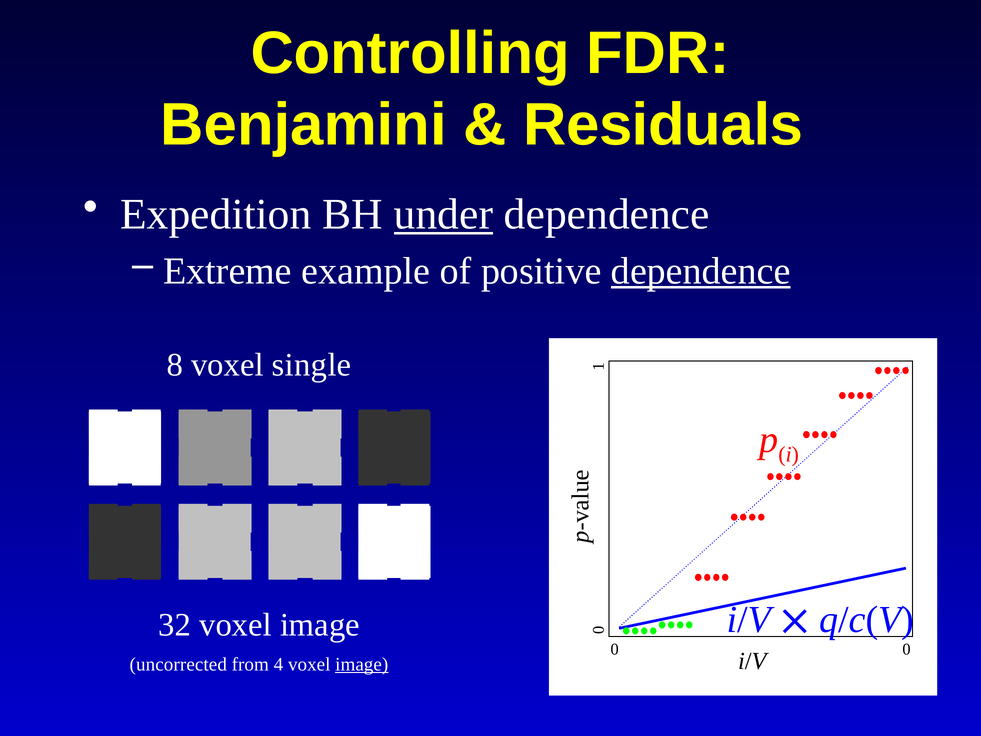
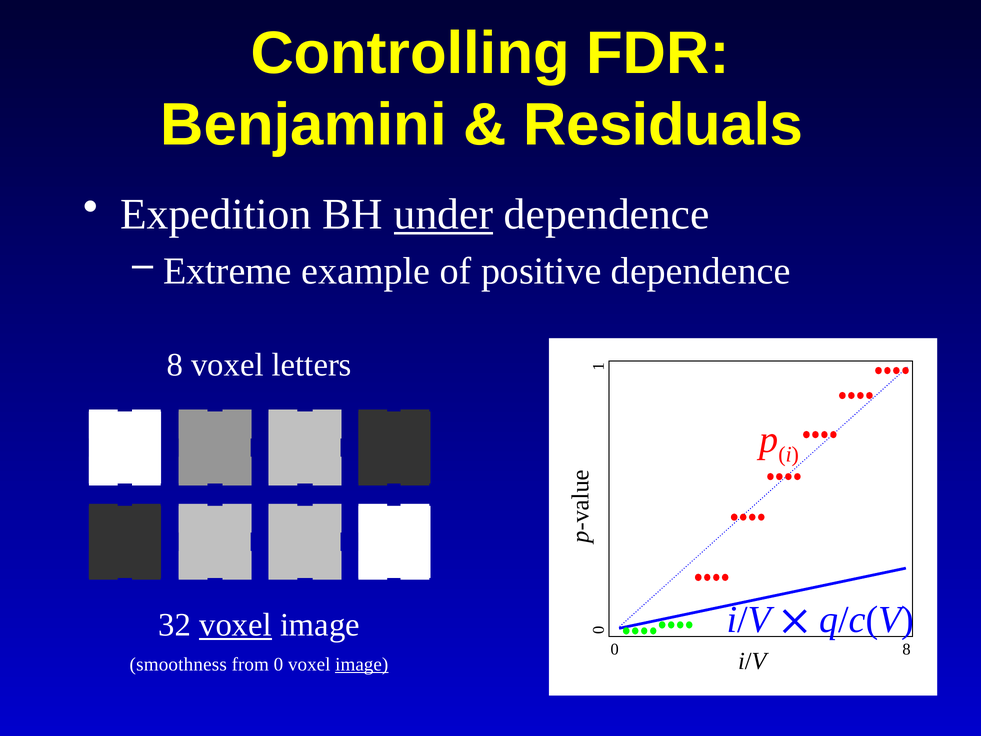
dependence at (701, 271) underline: present -> none
single: single -> letters
voxel at (235, 624) underline: none -> present
0 at (907, 649): 0 -> 8
uncorrected: uncorrected -> smoothness
from 4: 4 -> 0
